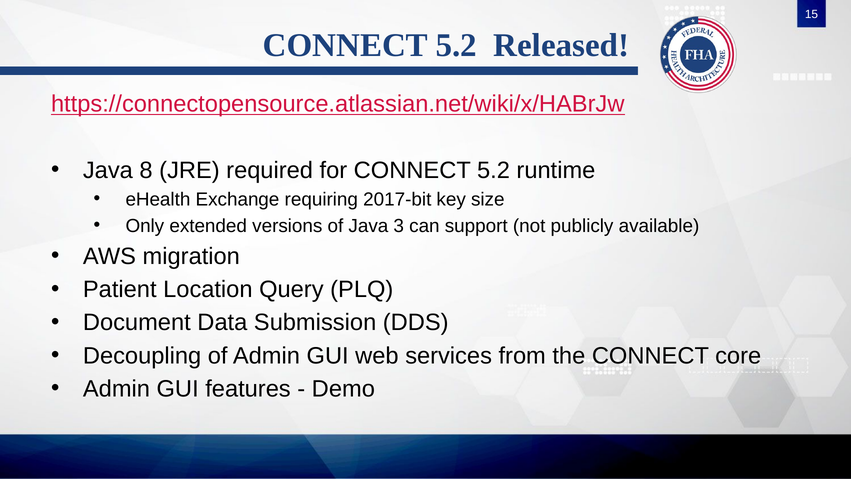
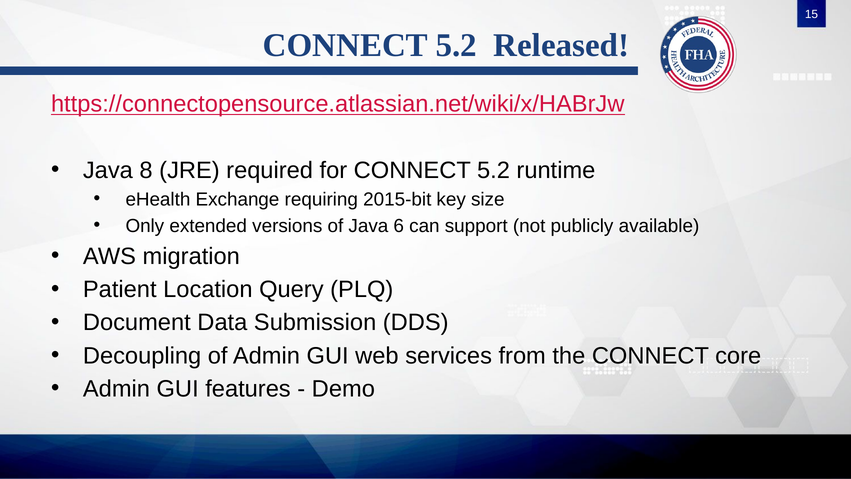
2017-bit: 2017-bit -> 2015-bit
3: 3 -> 6
